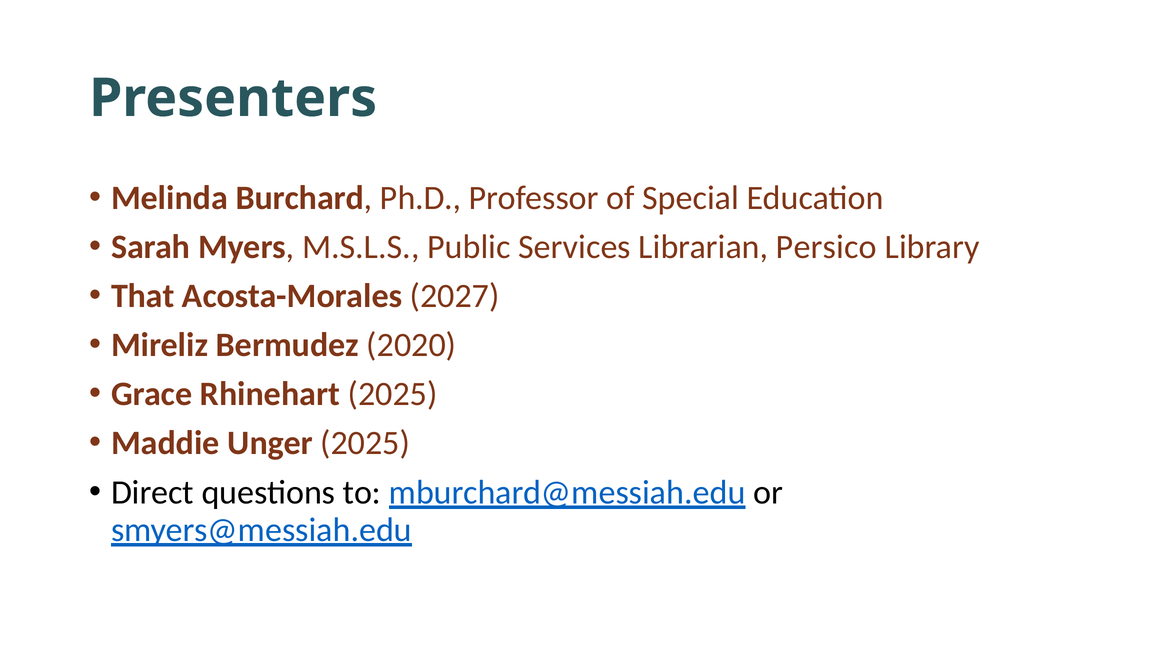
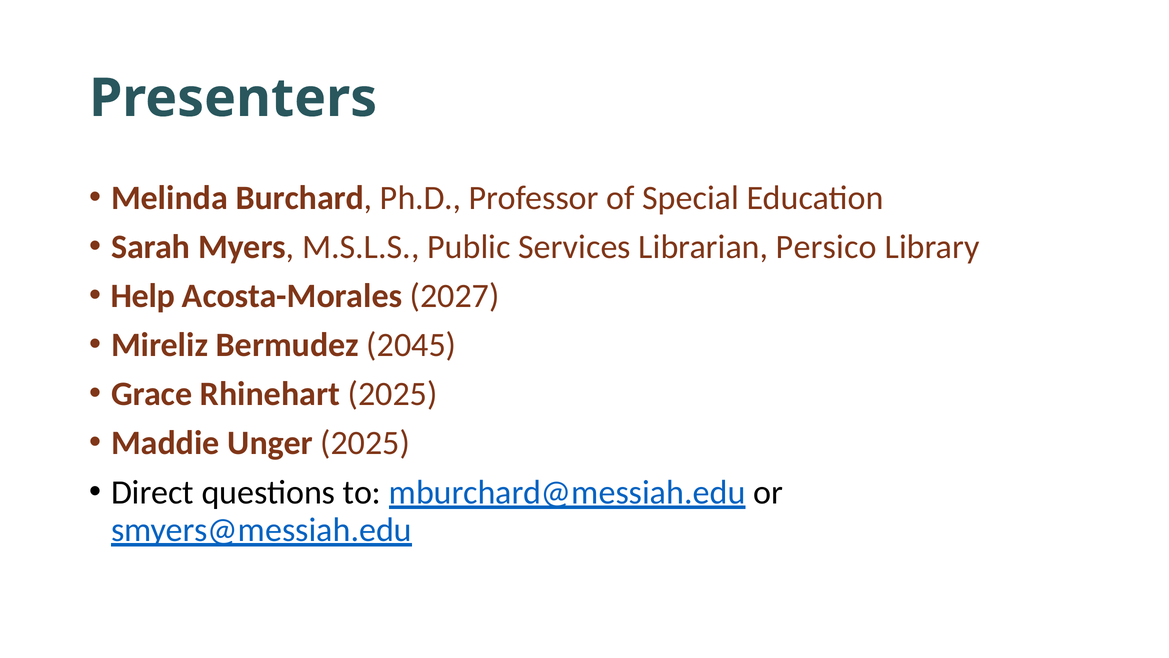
That: That -> Help
2020: 2020 -> 2045
